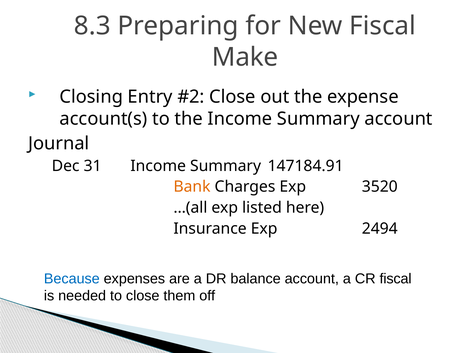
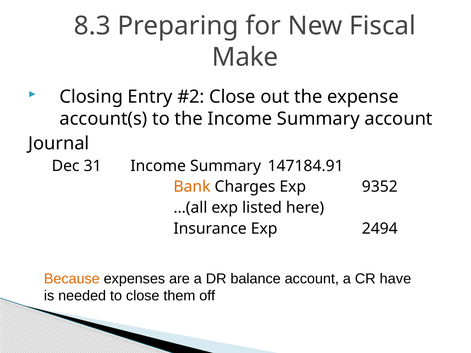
3520: 3520 -> 9352
Because colour: blue -> orange
CR fiscal: fiscal -> have
